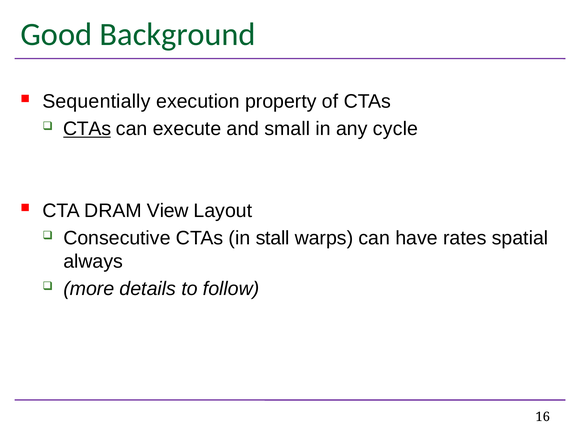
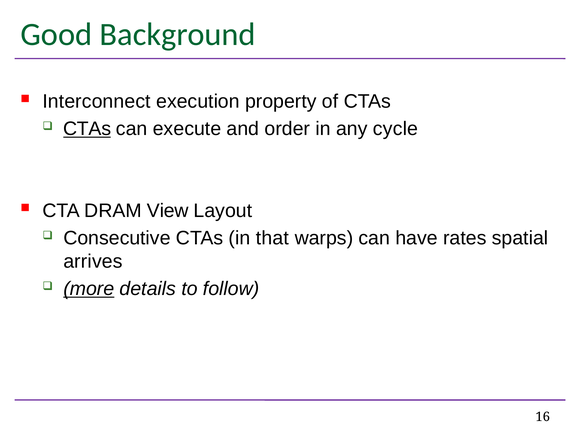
Sequentially: Sequentially -> Interconnect
small: small -> order
stall: stall -> that
always: always -> arrives
more underline: none -> present
